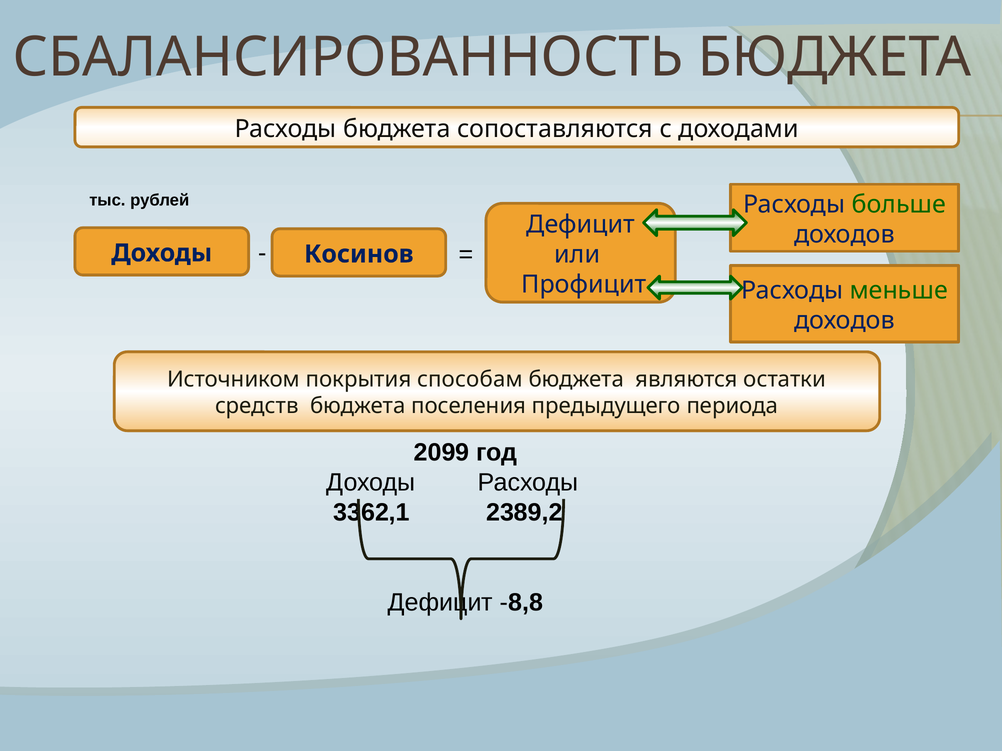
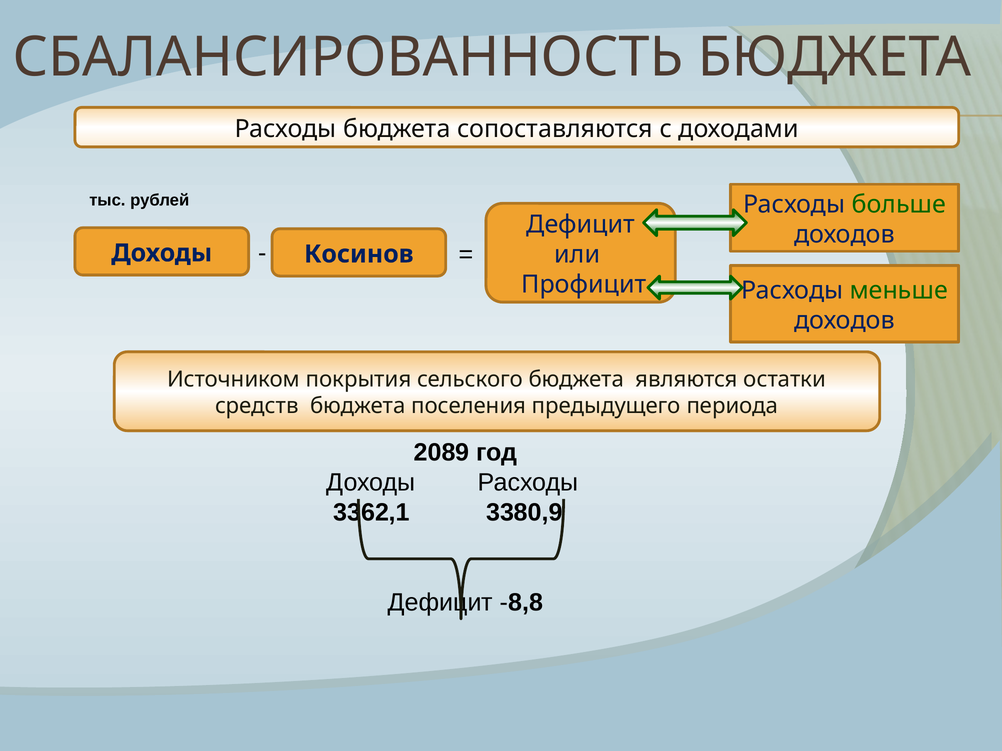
способам: способам -> сельского
2099: 2099 -> 2089
2389,2: 2389,2 -> 3380,9
